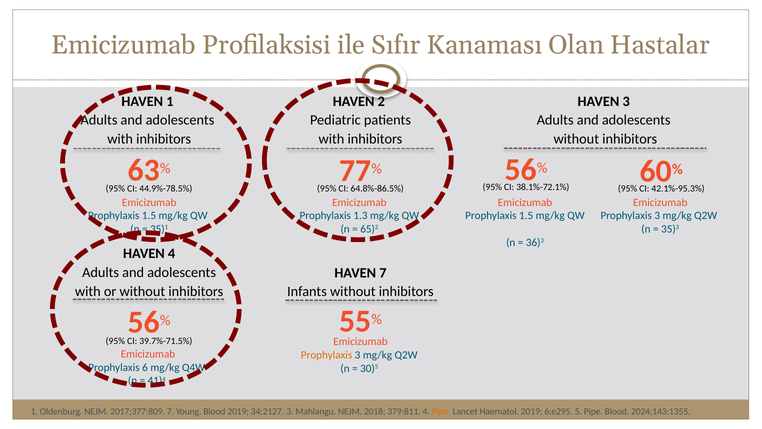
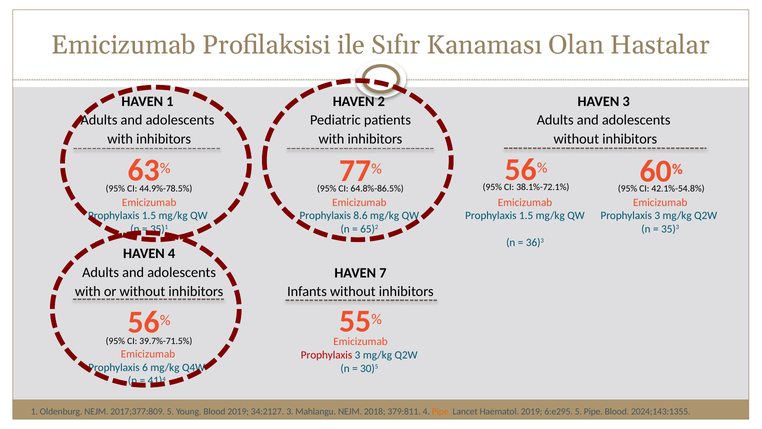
42.1%-95.3%: 42.1%-95.3% -> 42.1%-54.8%
1.3: 1.3 -> 8.6
Prophylaxis at (327, 355) colour: orange -> red
2017;377:809 7: 7 -> 5
